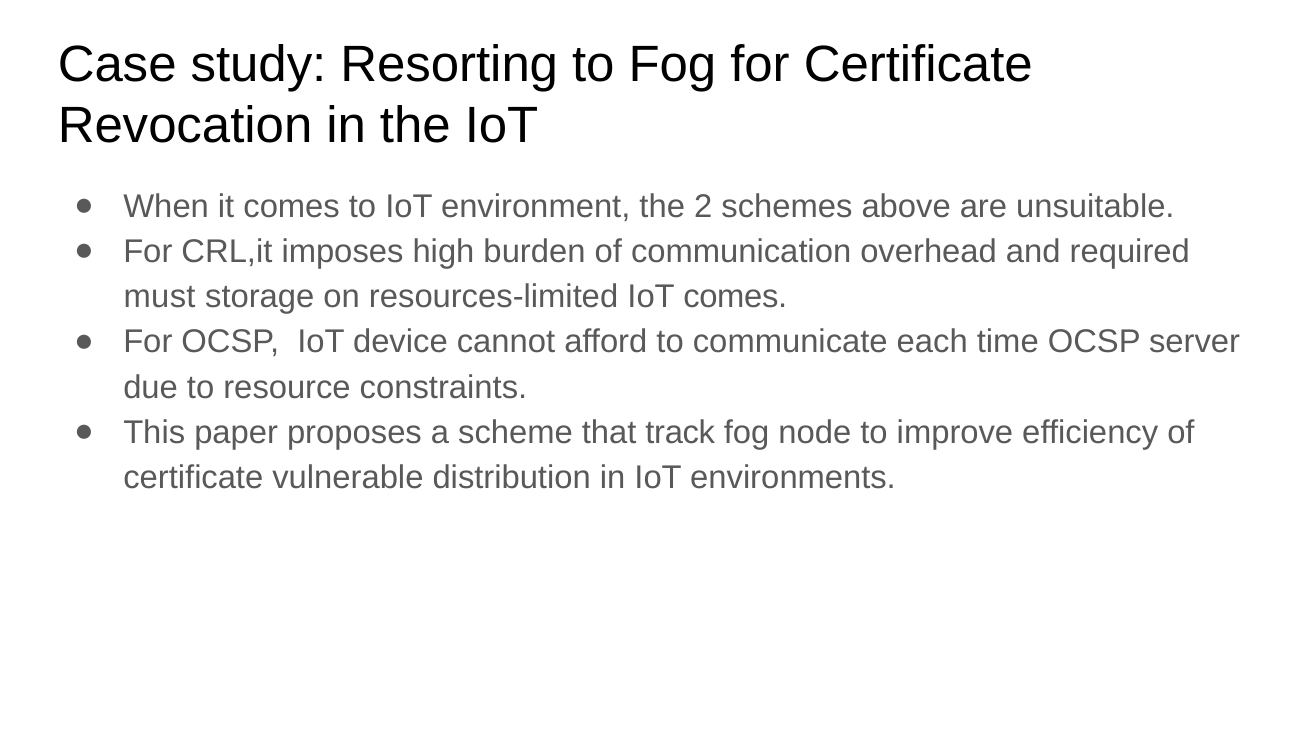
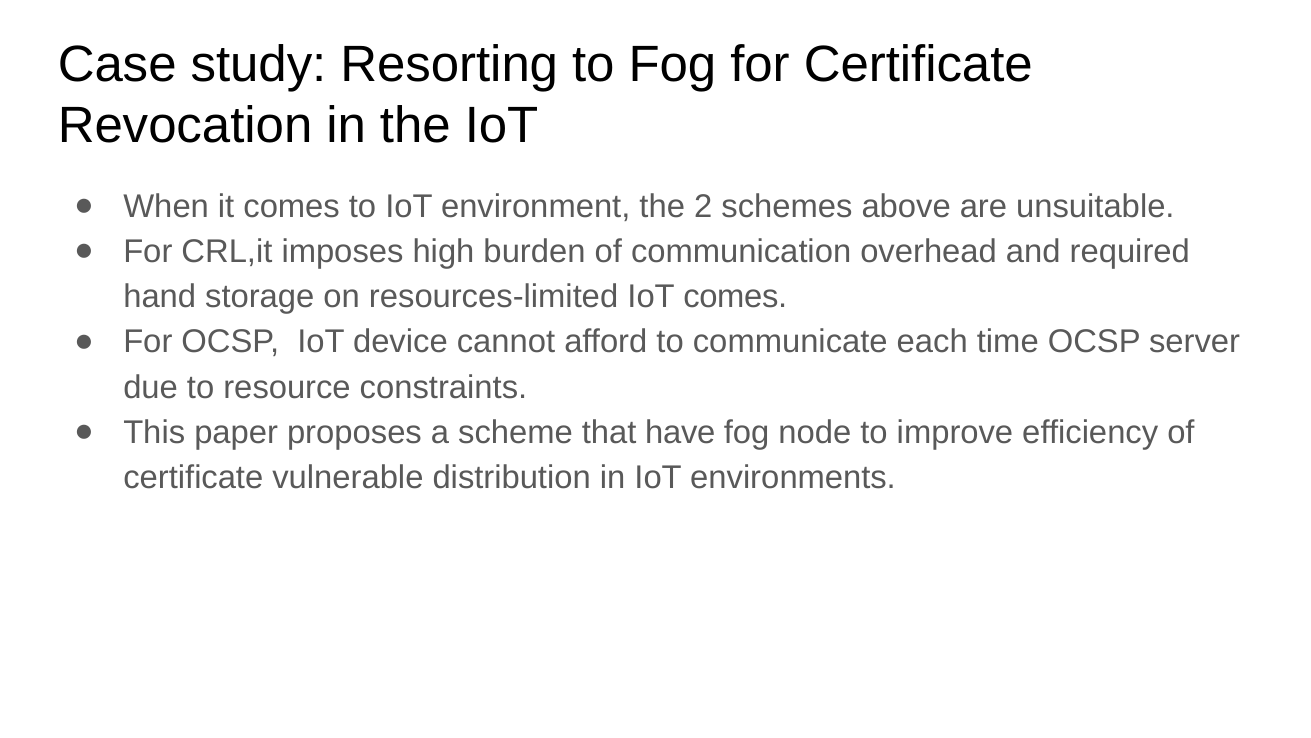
must: must -> hand
track: track -> have
